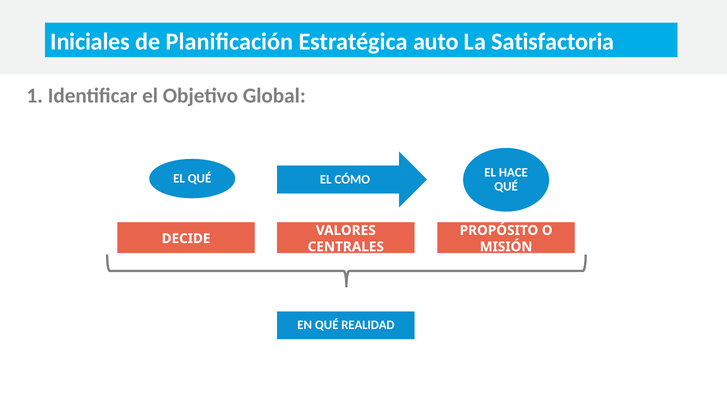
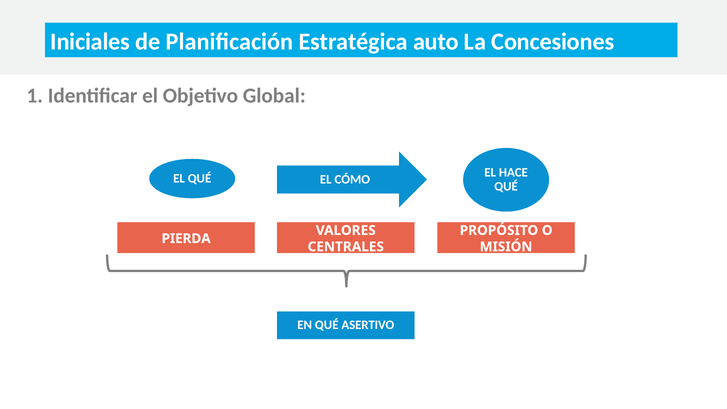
Satisfactoria: Satisfactoria -> Concesiones
DECIDE: DECIDE -> PIERDA
REALIDAD: REALIDAD -> ASERTIVO
